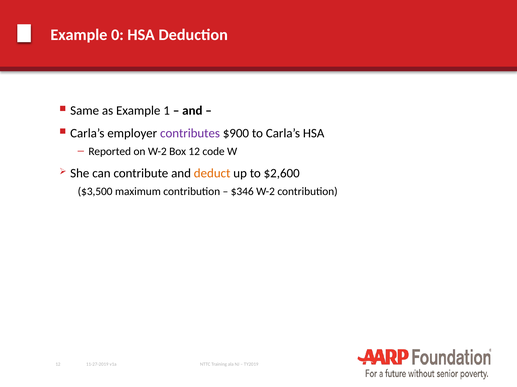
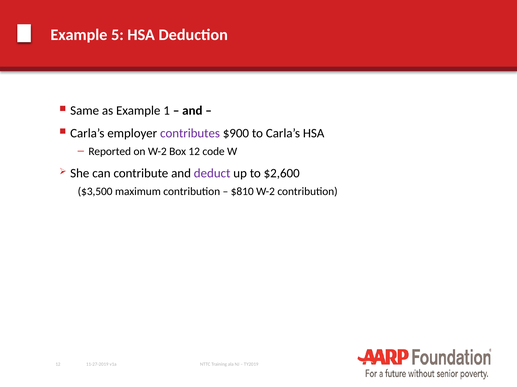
0: 0 -> 5
deduct colour: orange -> purple
$346: $346 -> $810
